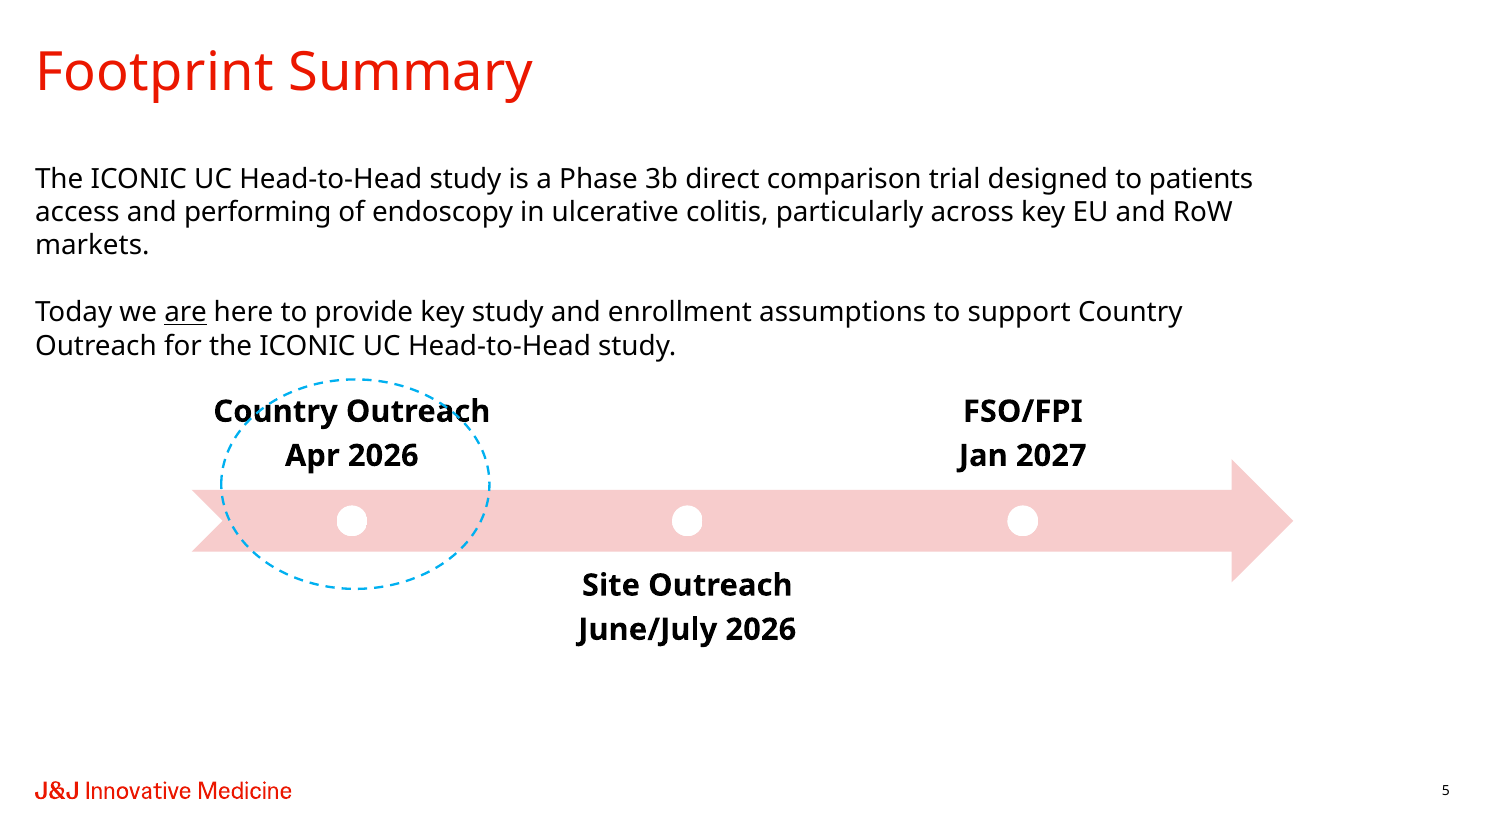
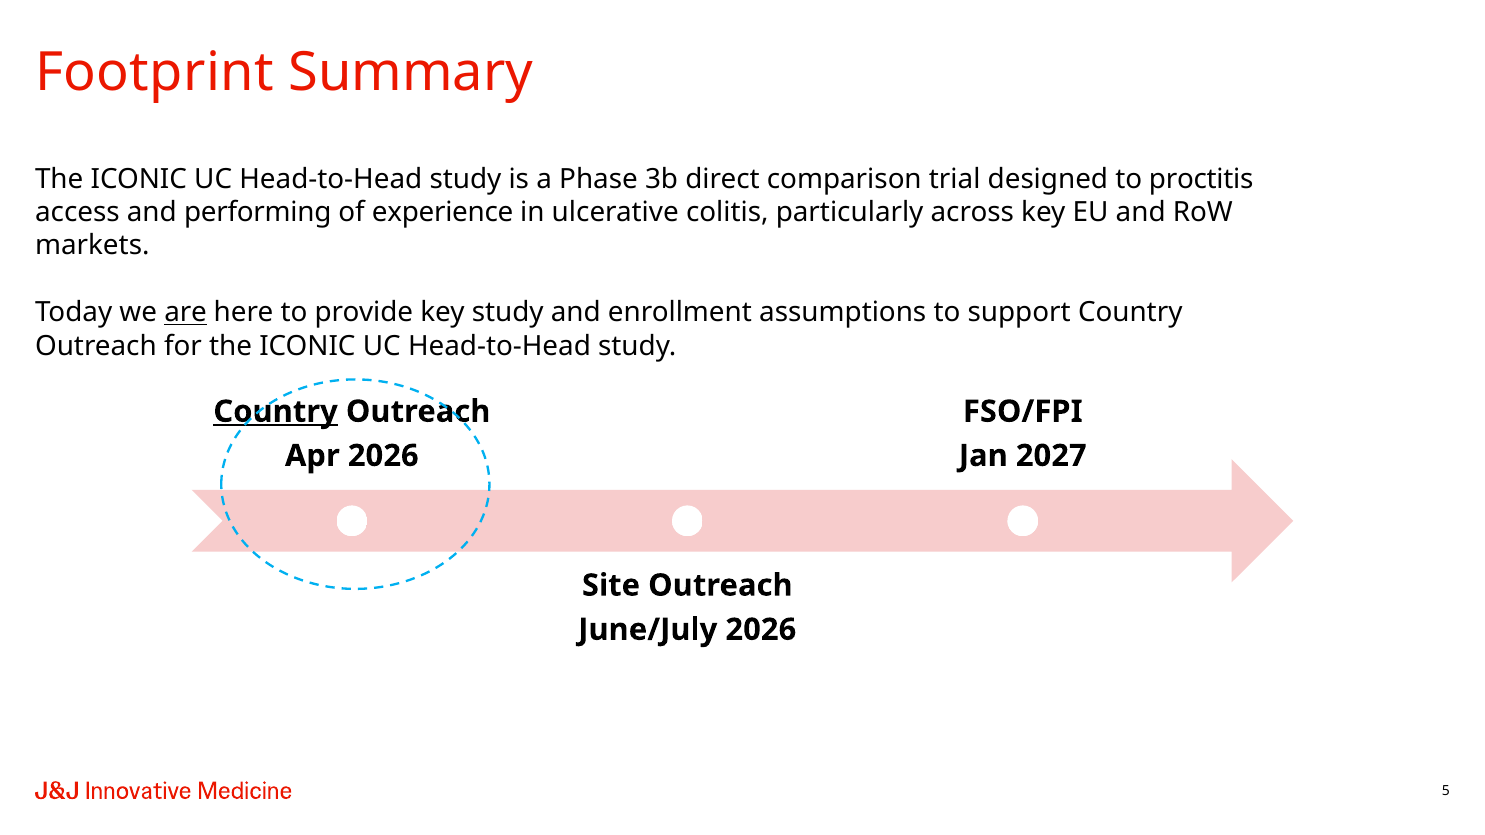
patients: patients -> proctitis
endoscopy: endoscopy -> experience
Country at (276, 412) underline: none -> present
